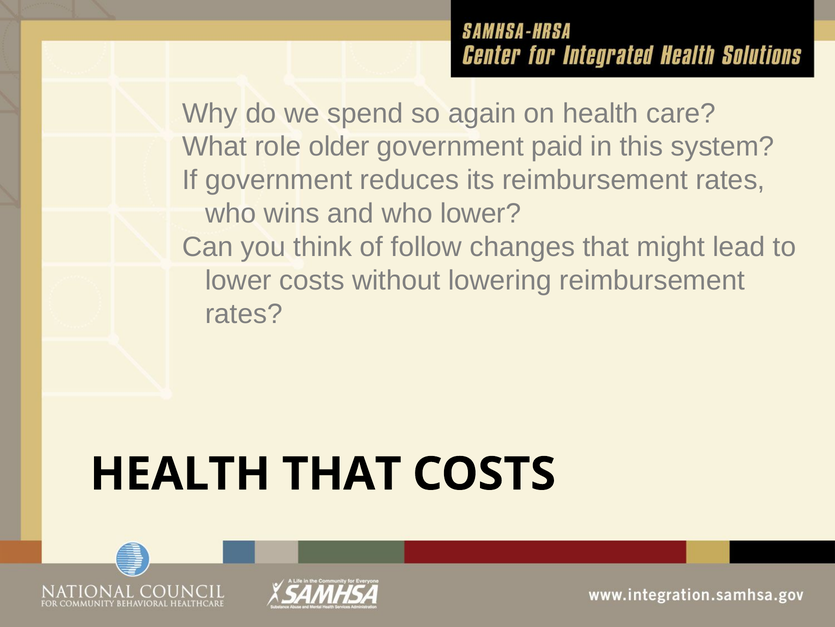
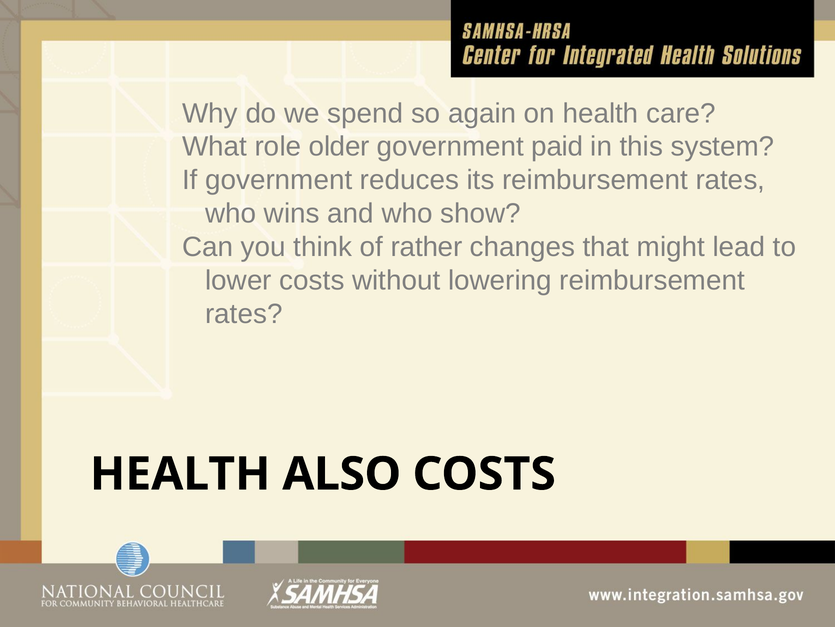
who lower: lower -> show
follow: follow -> rather
HEALTH THAT: THAT -> ALSO
